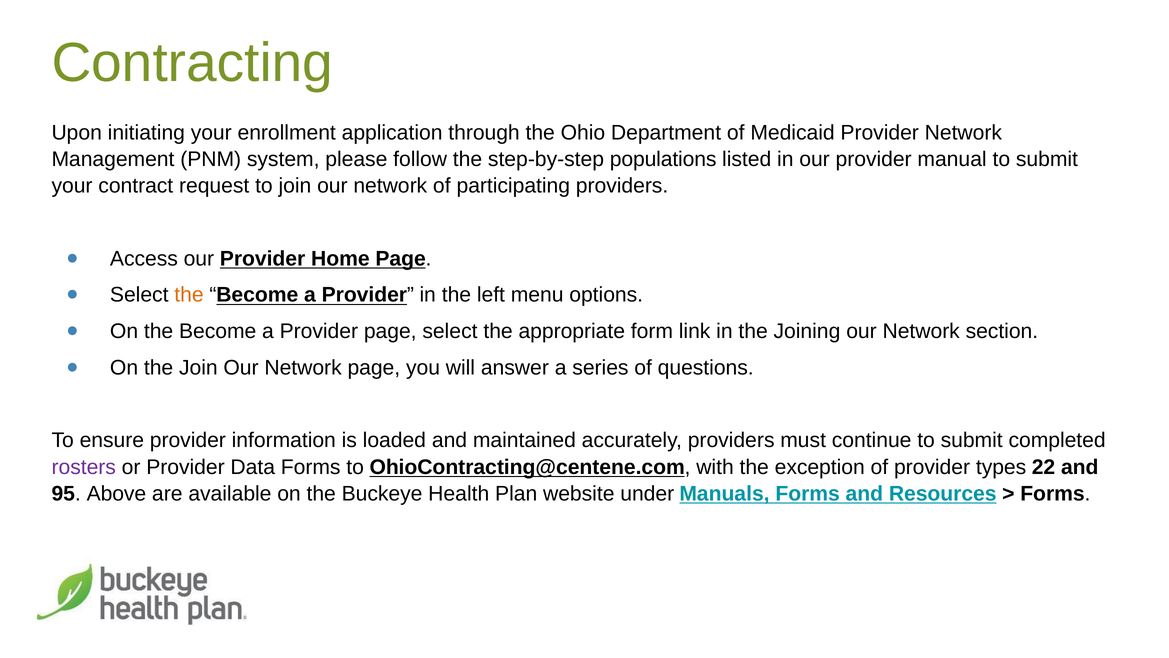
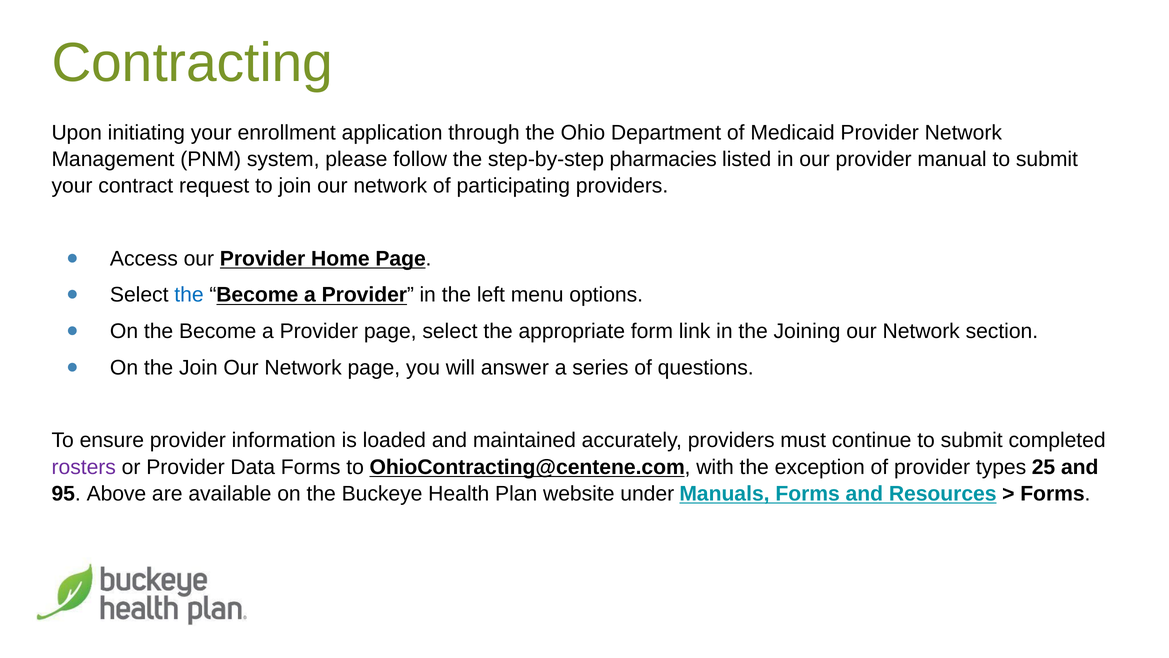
populations: populations -> pharmacies
the at (189, 295) colour: orange -> blue
22: 22 -> 25
